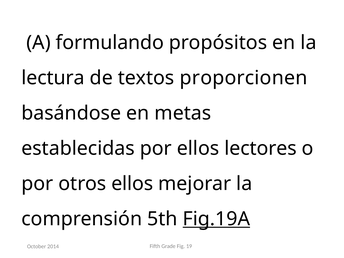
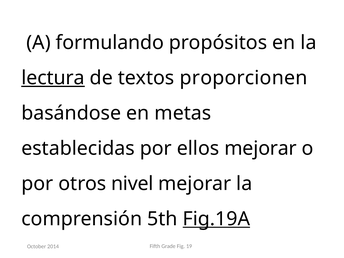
lectura underline: none -> present
ellos lectores: lectores -> mejorar
otros ellos: ellos -> nivel
